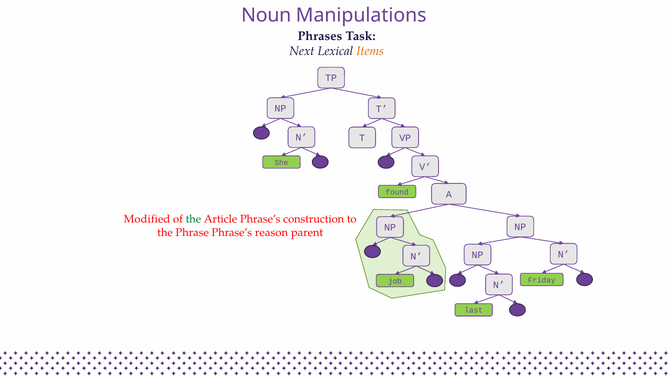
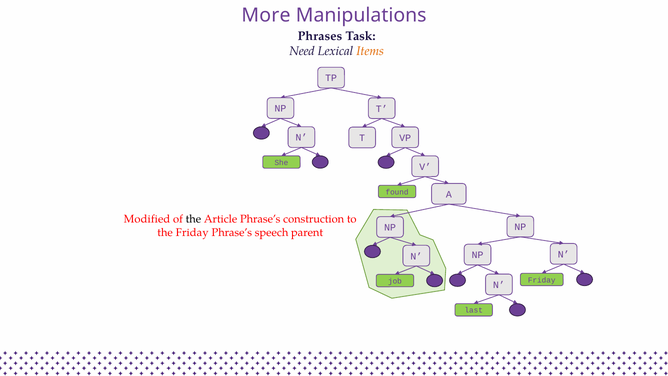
Noun: Noun -> More
Next: Next -> Need
the at (193, 219) colour: green -> black
the Phrase: Phrase -> Friday
reason: reason -> speech
